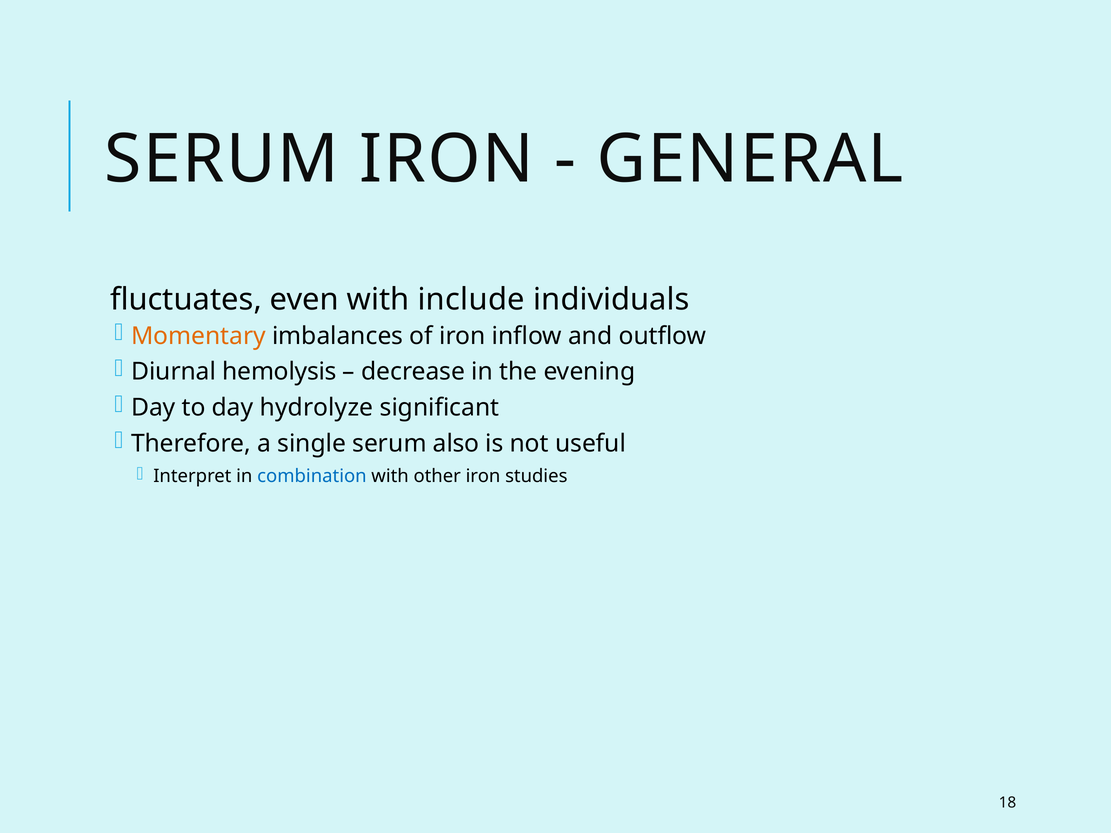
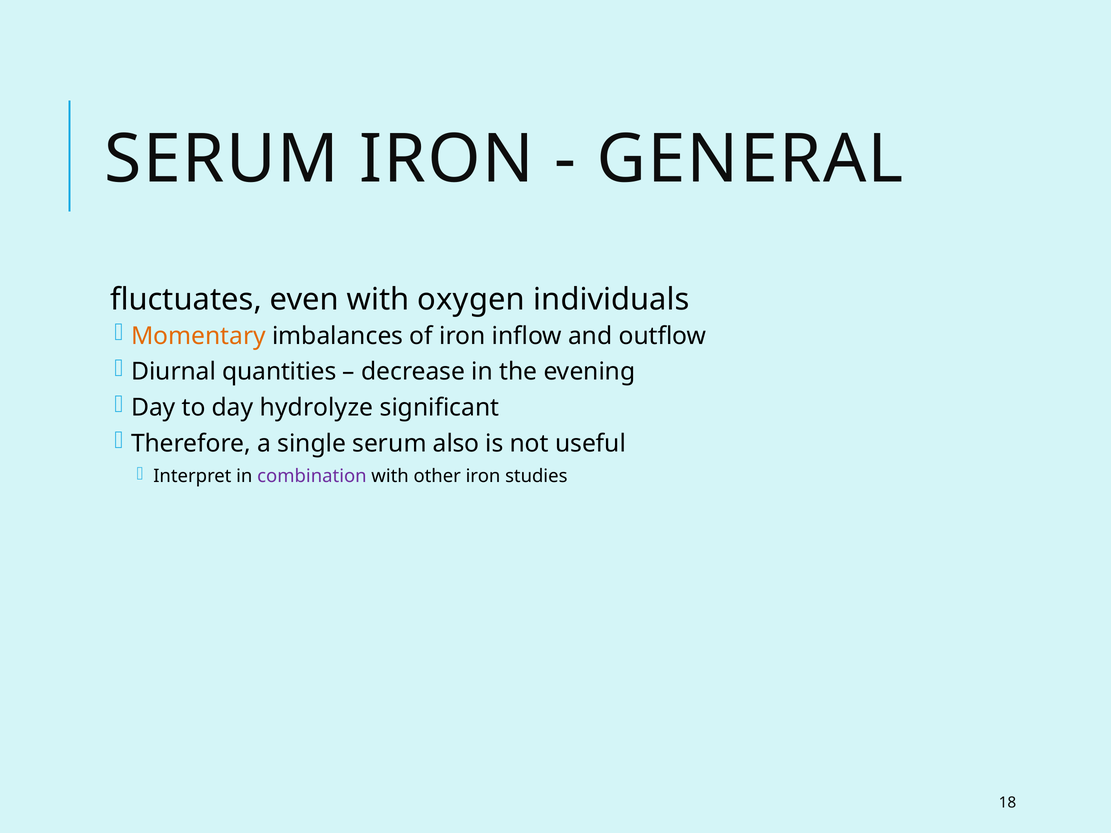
include: include -> oxygen
hemolysis: hemolysis -> quantities
combination colour: blue -> purple
